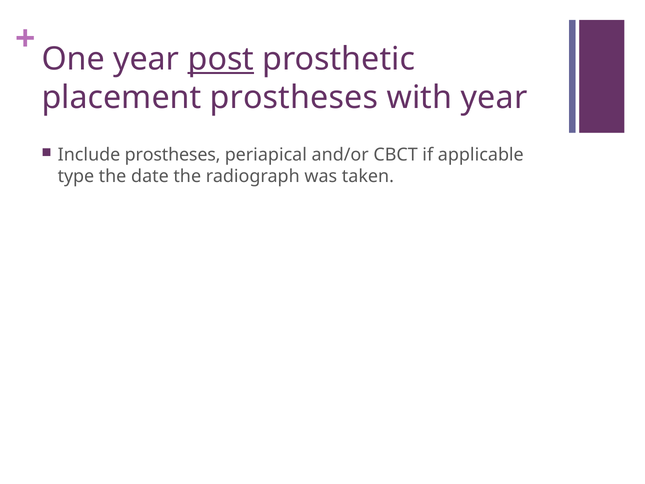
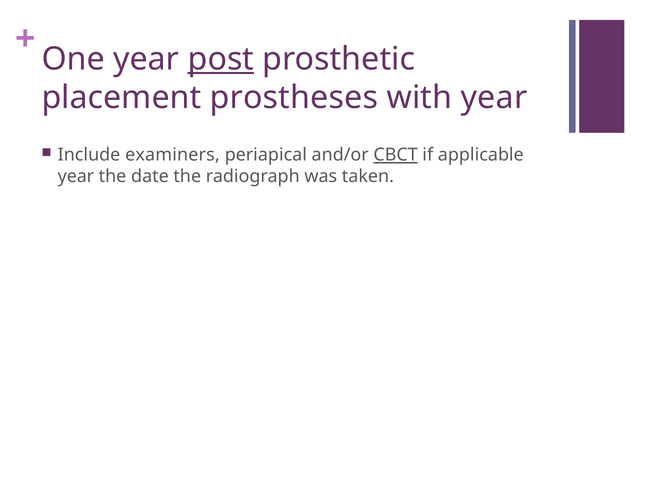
Include prostheses: prostheses -> examiners
CBCT underline: none -> present
type at (76, 176): type -> year
